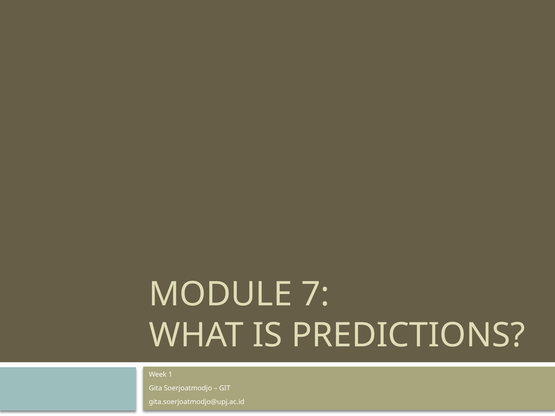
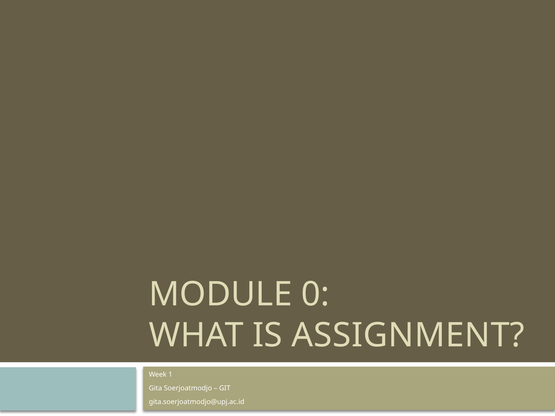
7: 7 -> 0
PREDICTIONS: PREDICTIONS -> ASSIGNMENT
